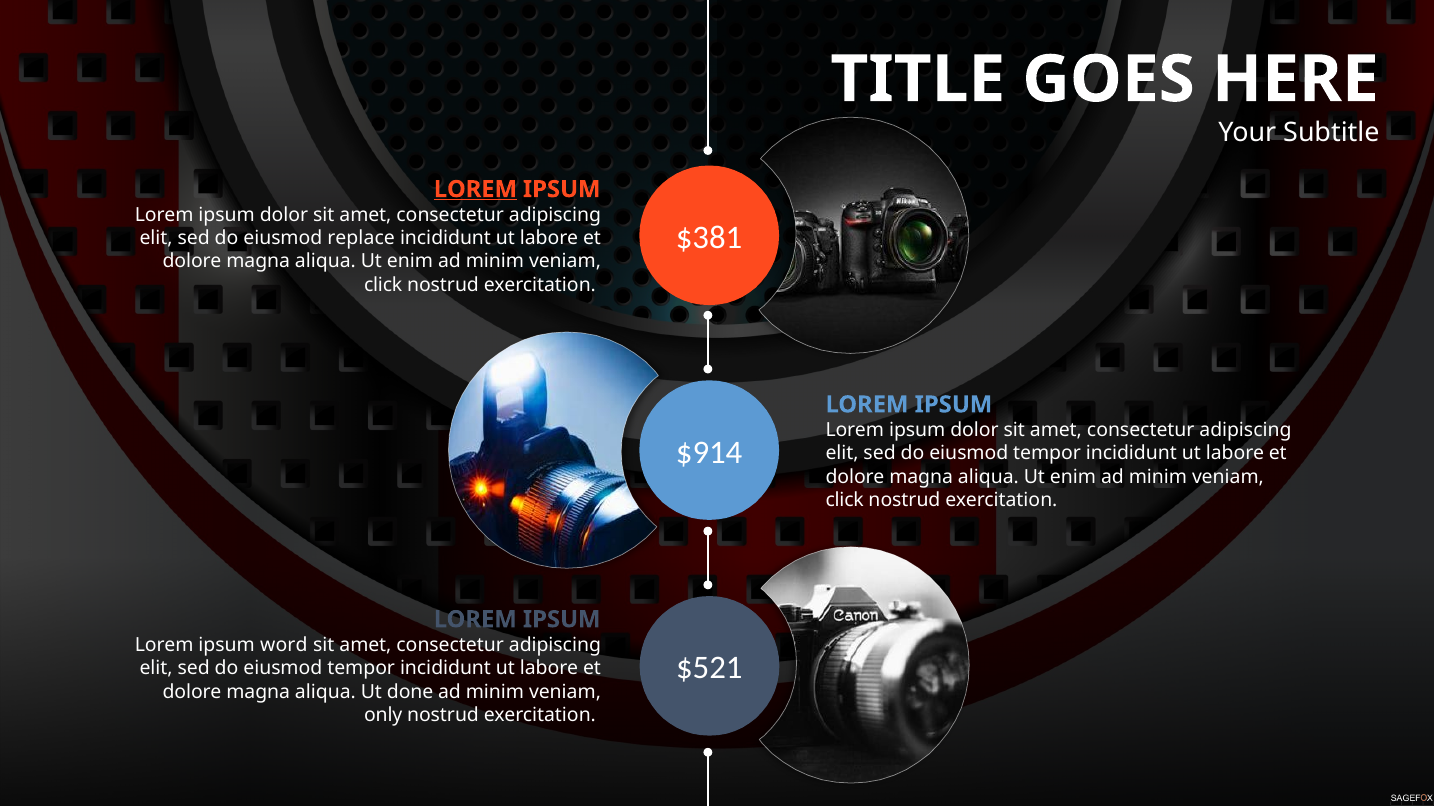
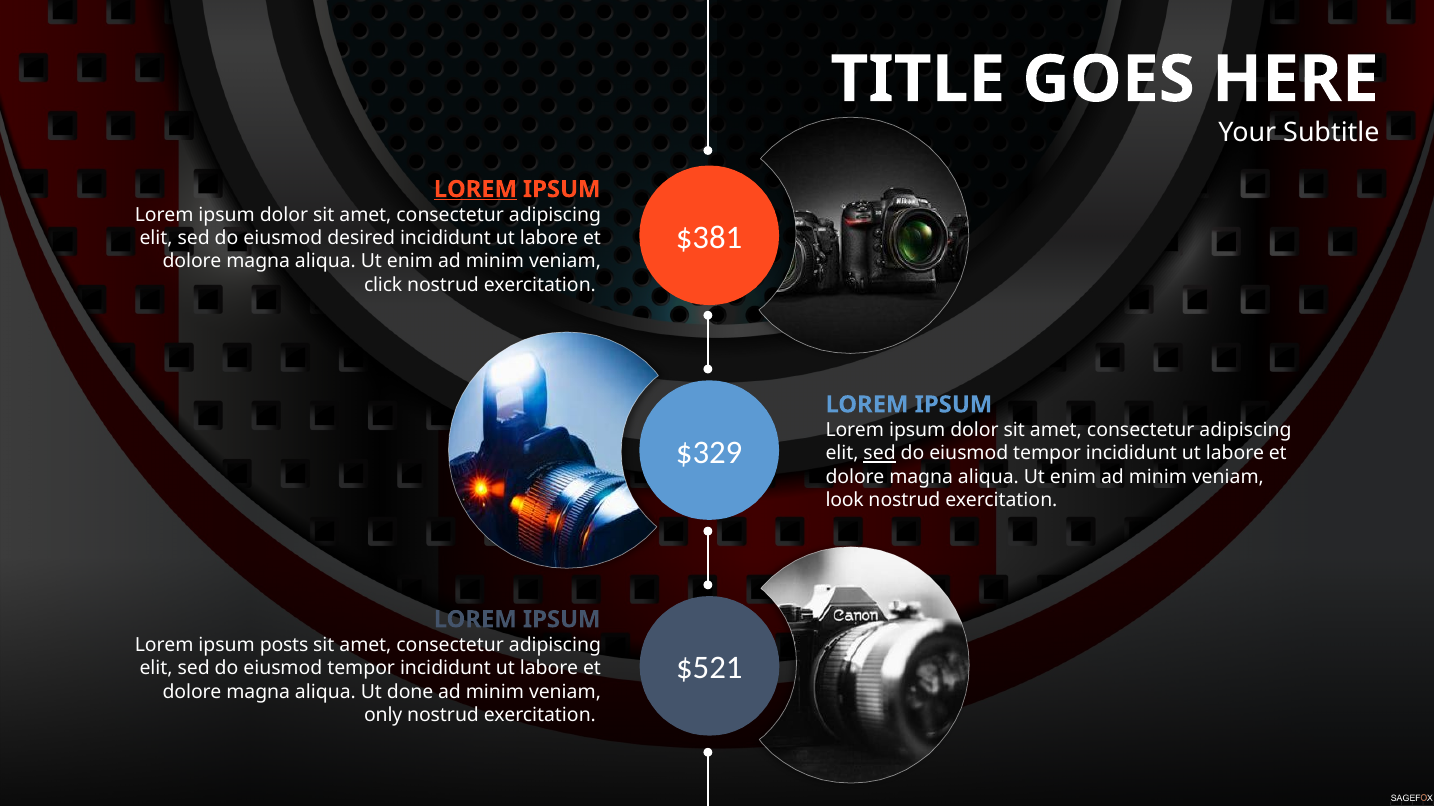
replace: replace -> desired
$914: $914 -> $329
sed at (880, 454) underline: none -> present
click at (845, 501): click -> look
word: word -> posts
